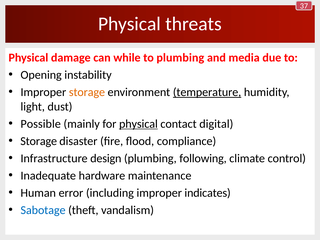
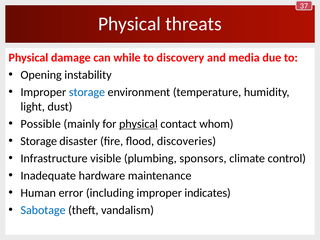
to plumbing: plumbing -> discovery
storage at (87, 92) colour: orange -> blue
temperature underline: present -> none
digital: digital -> whom
compliance: compliance -> discoveries
design: design -> visible
following: following -> sponsors
